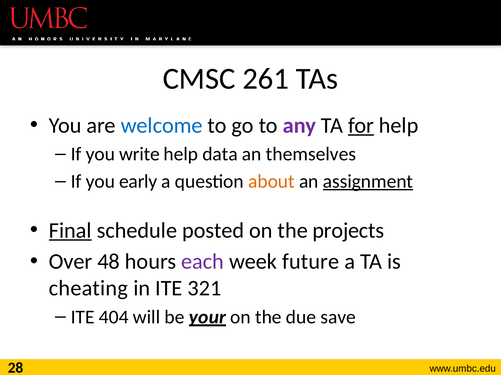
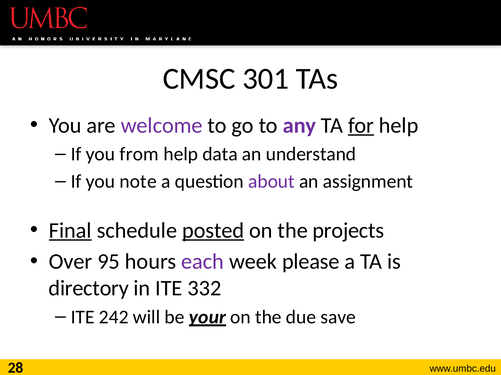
261: 261 -> 301
welcome colour: blue -> purple
write: write -> from
themselves: themselves -> understand
early: early -> note
about colour: orange -> purple
assignment underline: present -> none
posted underline: none -> present
48: 48 -> 95
future: future -> please
cheating: cheating -> directory
321: 321 -> 332
404: 404 -> 242
